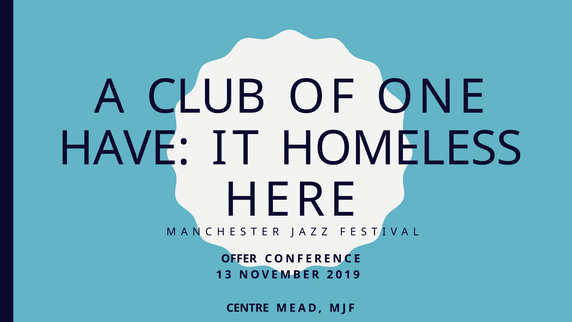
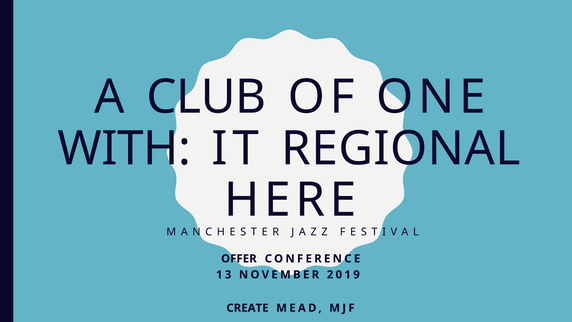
HAVE: HAVE -> WITH
HOMELESS: HOMELESS -> REGIONAL
CENTRE: CENTRE -> CREATE
